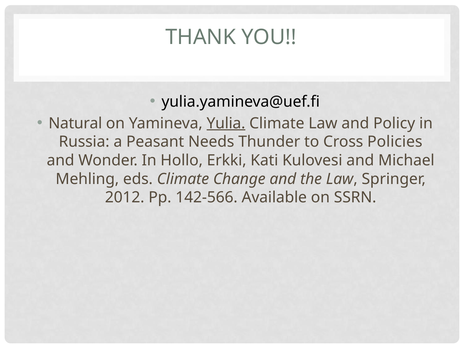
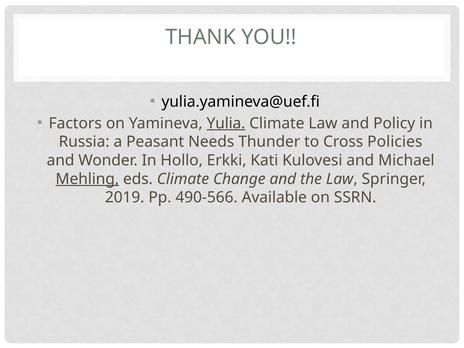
Natural: Natural -> Factors
Mehling underline: none -> present
2012: 2012 -> 2019
142-566: 142-566 -> 490-566
